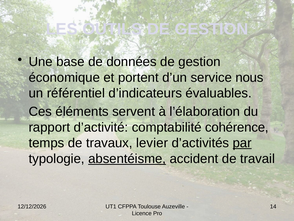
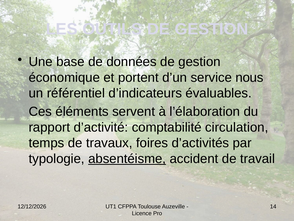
cohérence: cohérence -> circulation
levier: levier -> foires
par underline: present -> none
